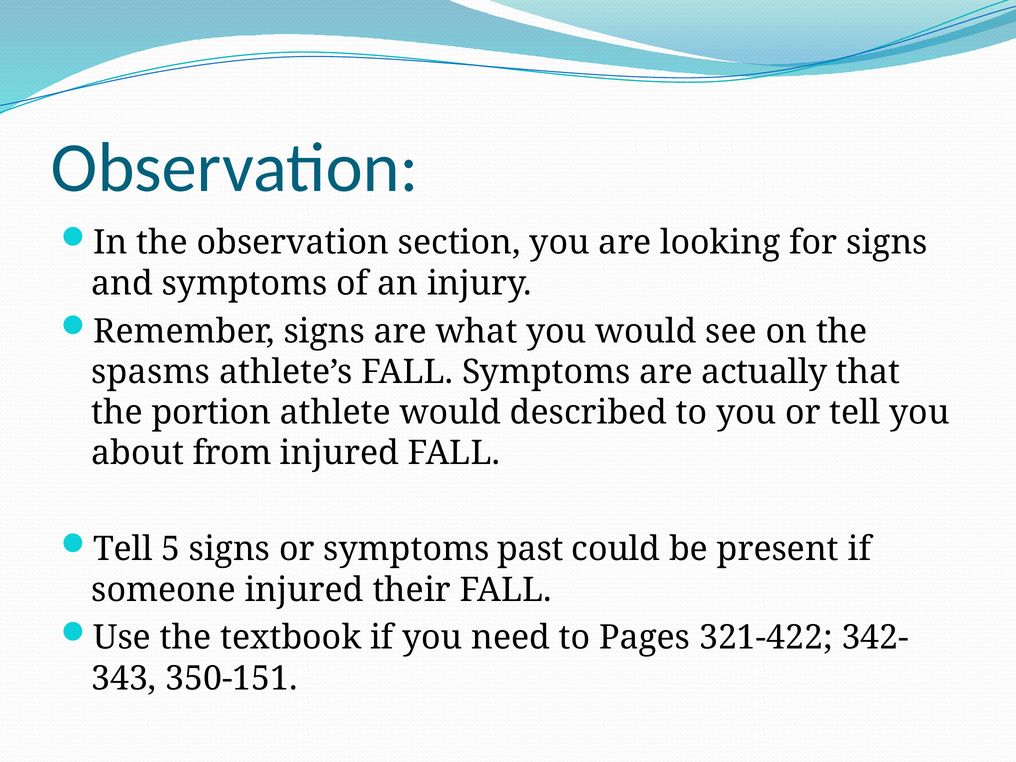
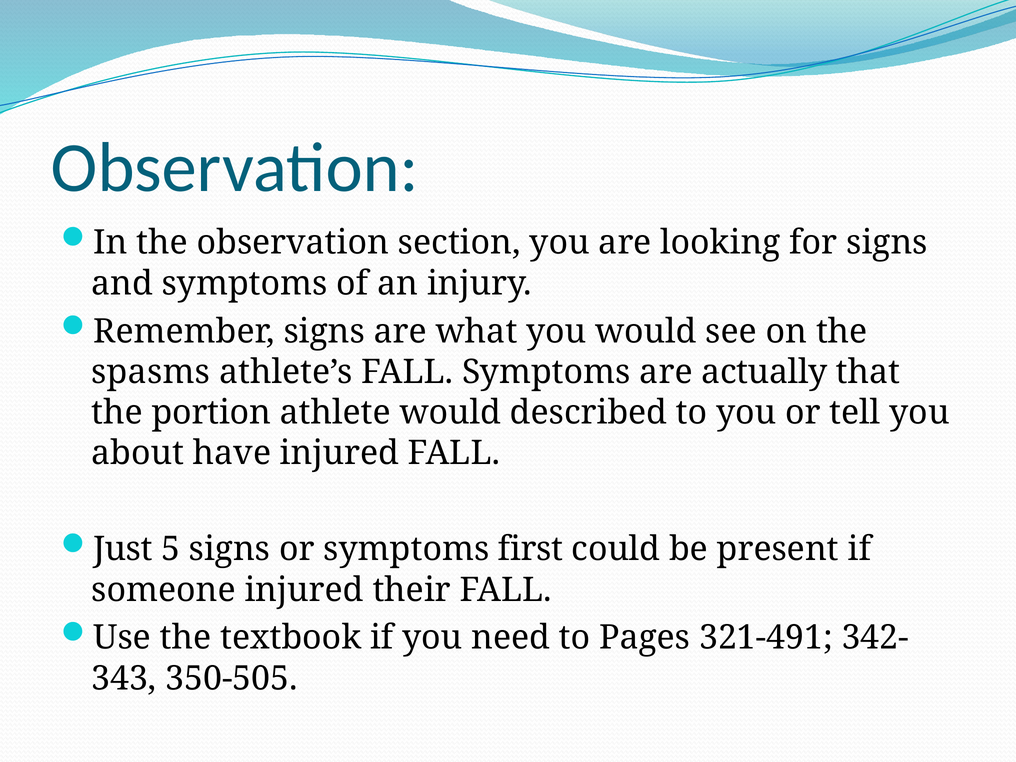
from: from -> have
Tell at (123, 549): Tell -> Just
past: past -> first
321-422: 321-422 -> 321-491
350-151: 350-151 -> 350-505
